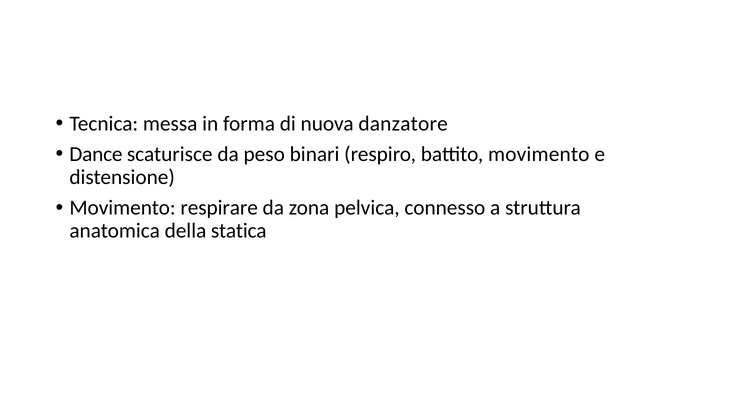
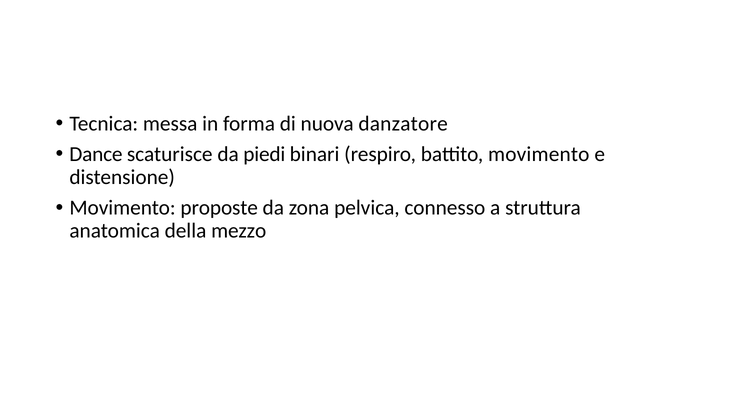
peso: peso -> piedi
respirare: respirare -> proposte
statica: statica -> mezzo
